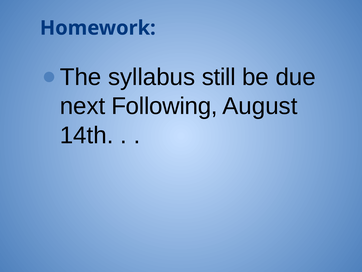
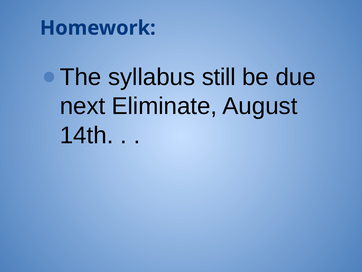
Following: Following -> Eliminate
